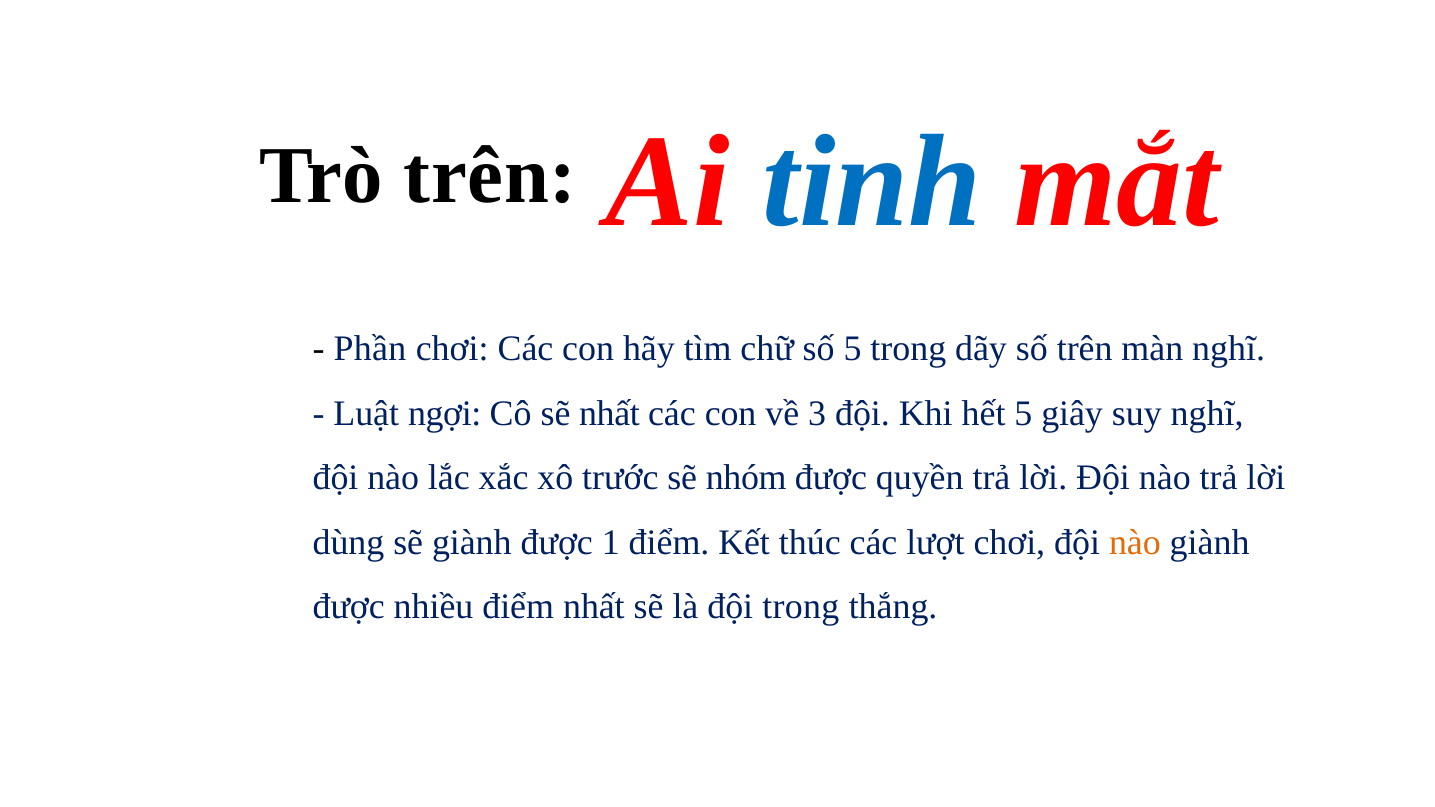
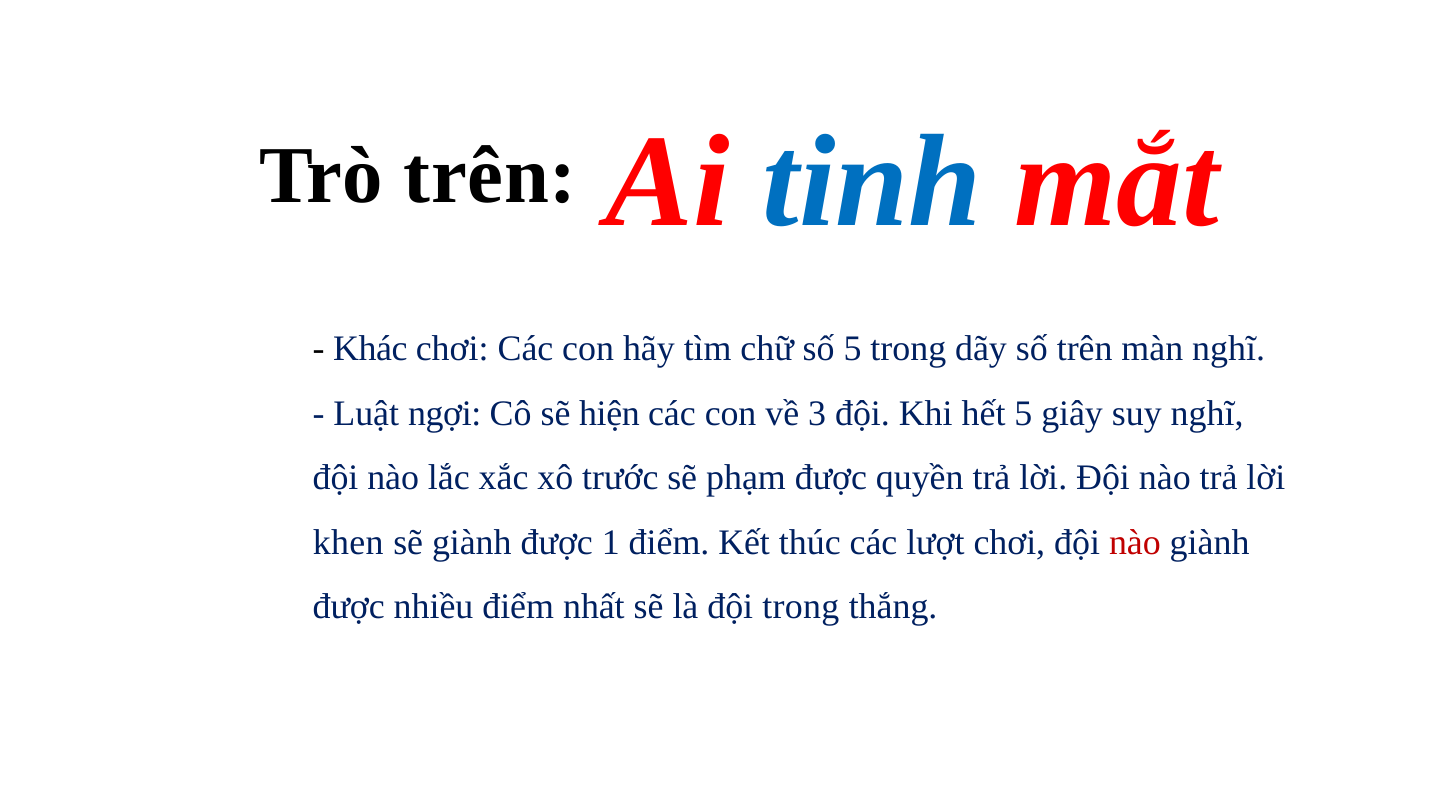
Phần: Phần -> Khác
sẽ nhất: nhất -> hiện
nhóm: nhóm -> phạm
dùng: dùng -> khen
nào at (1135, 543) colour: orange -> red
